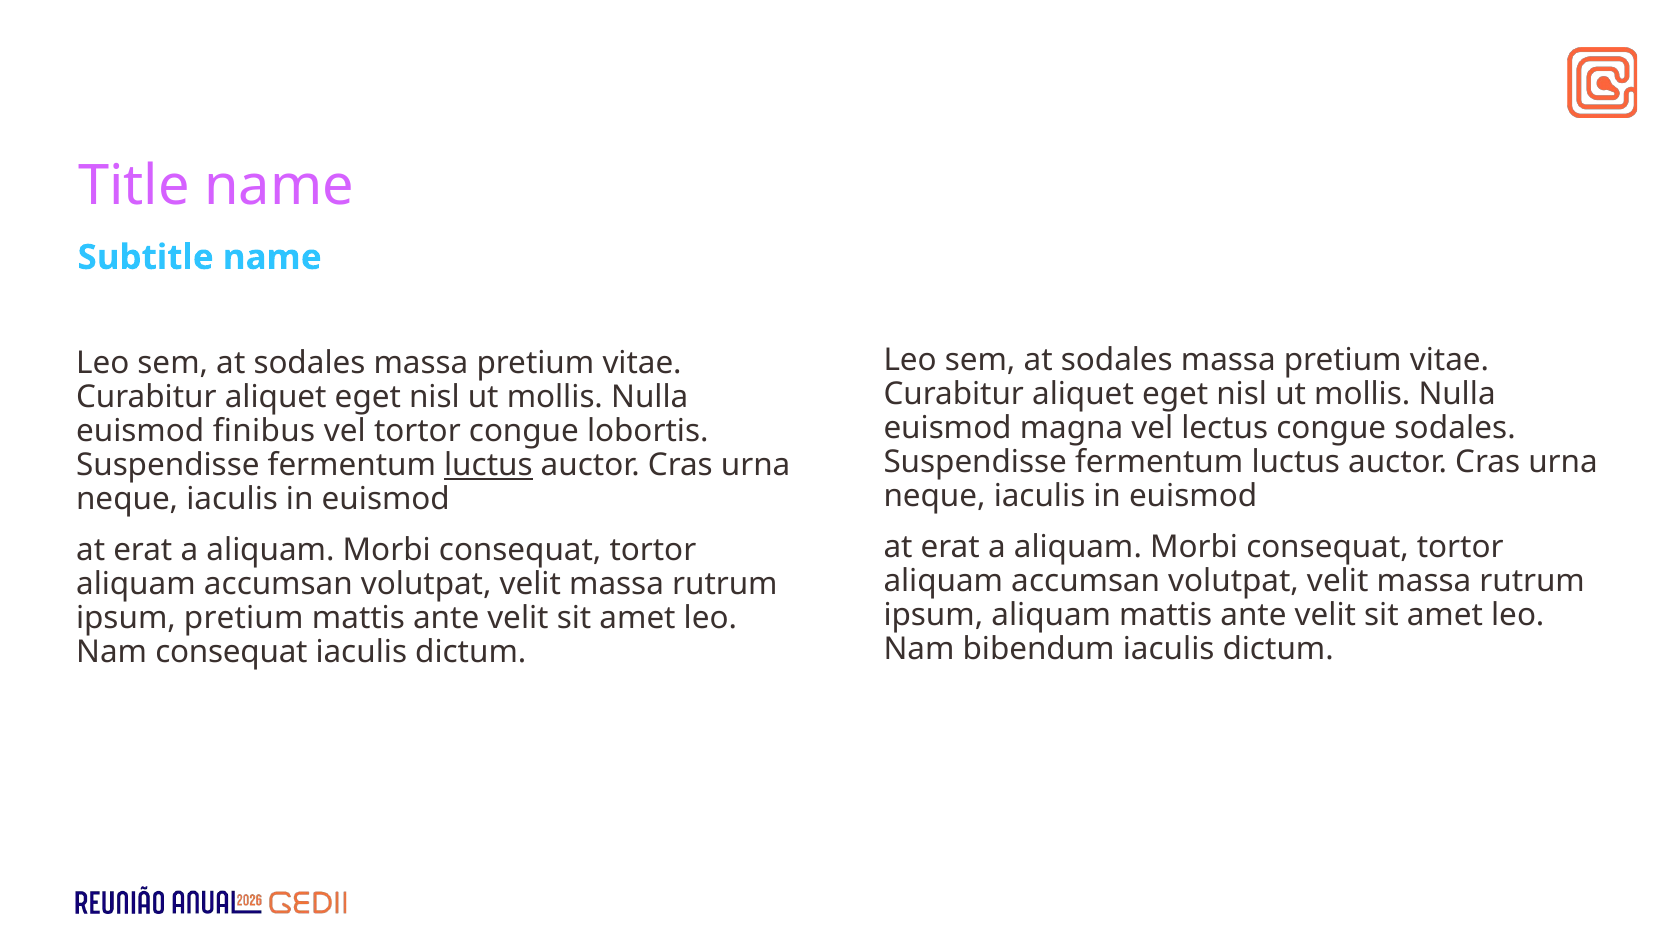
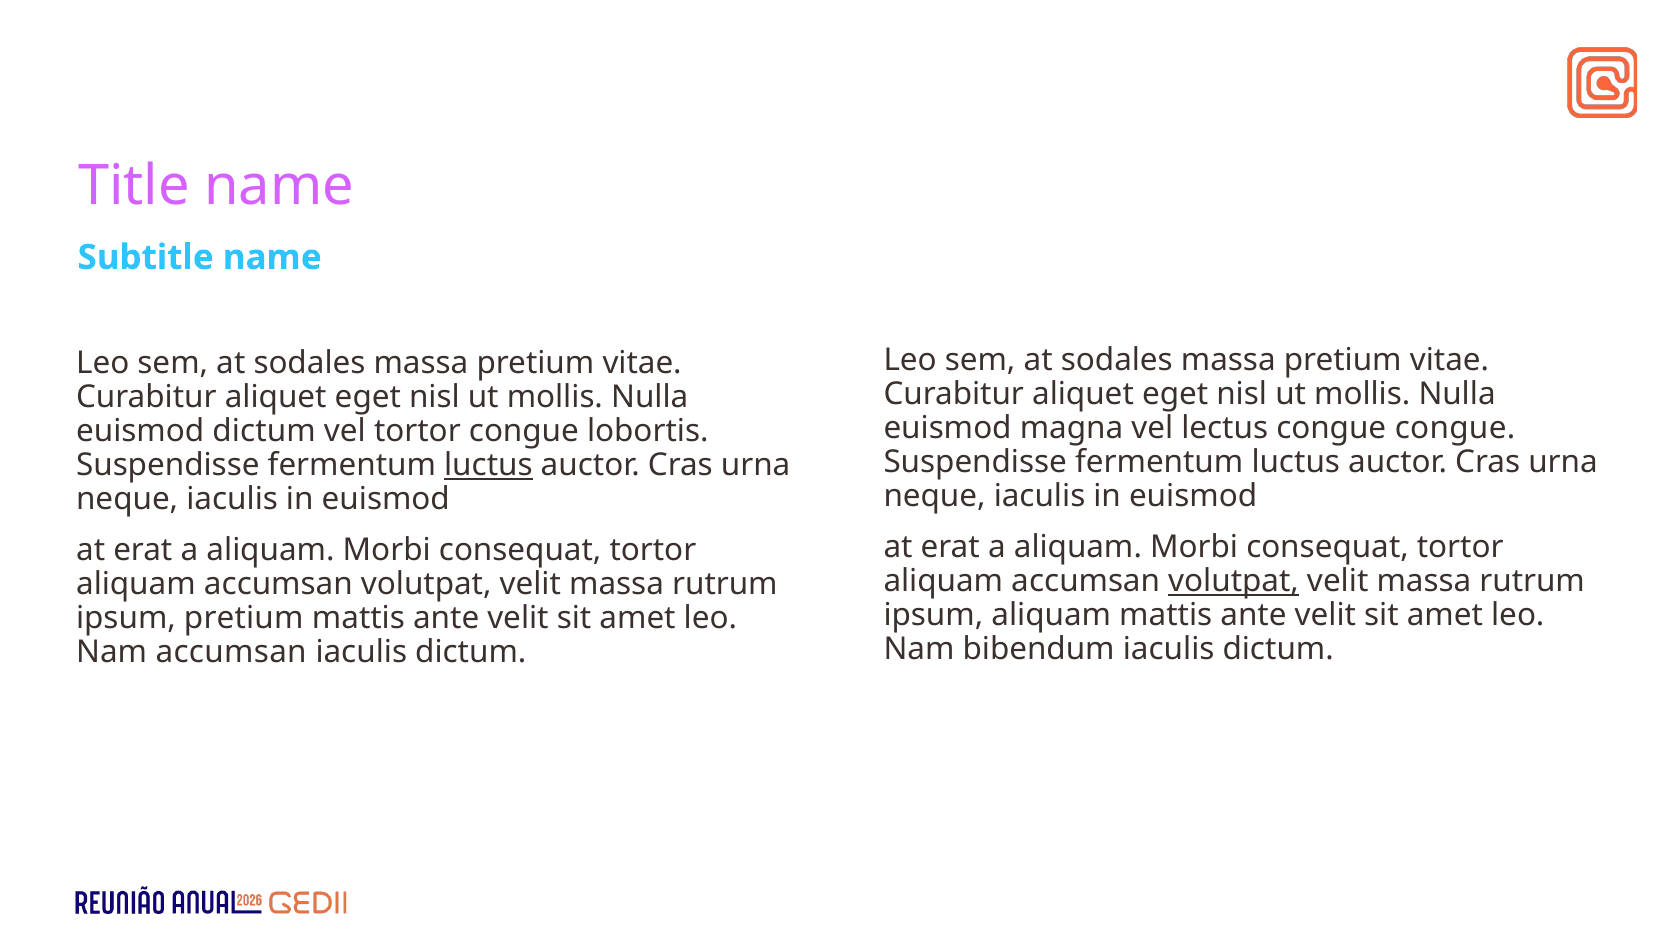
congue sodales: sodales -> congue
euismod finibus: finibus -> dictum
volutpat at (1234, 582) underline: none -> present
Nam consequat: consequat -> accumsan
